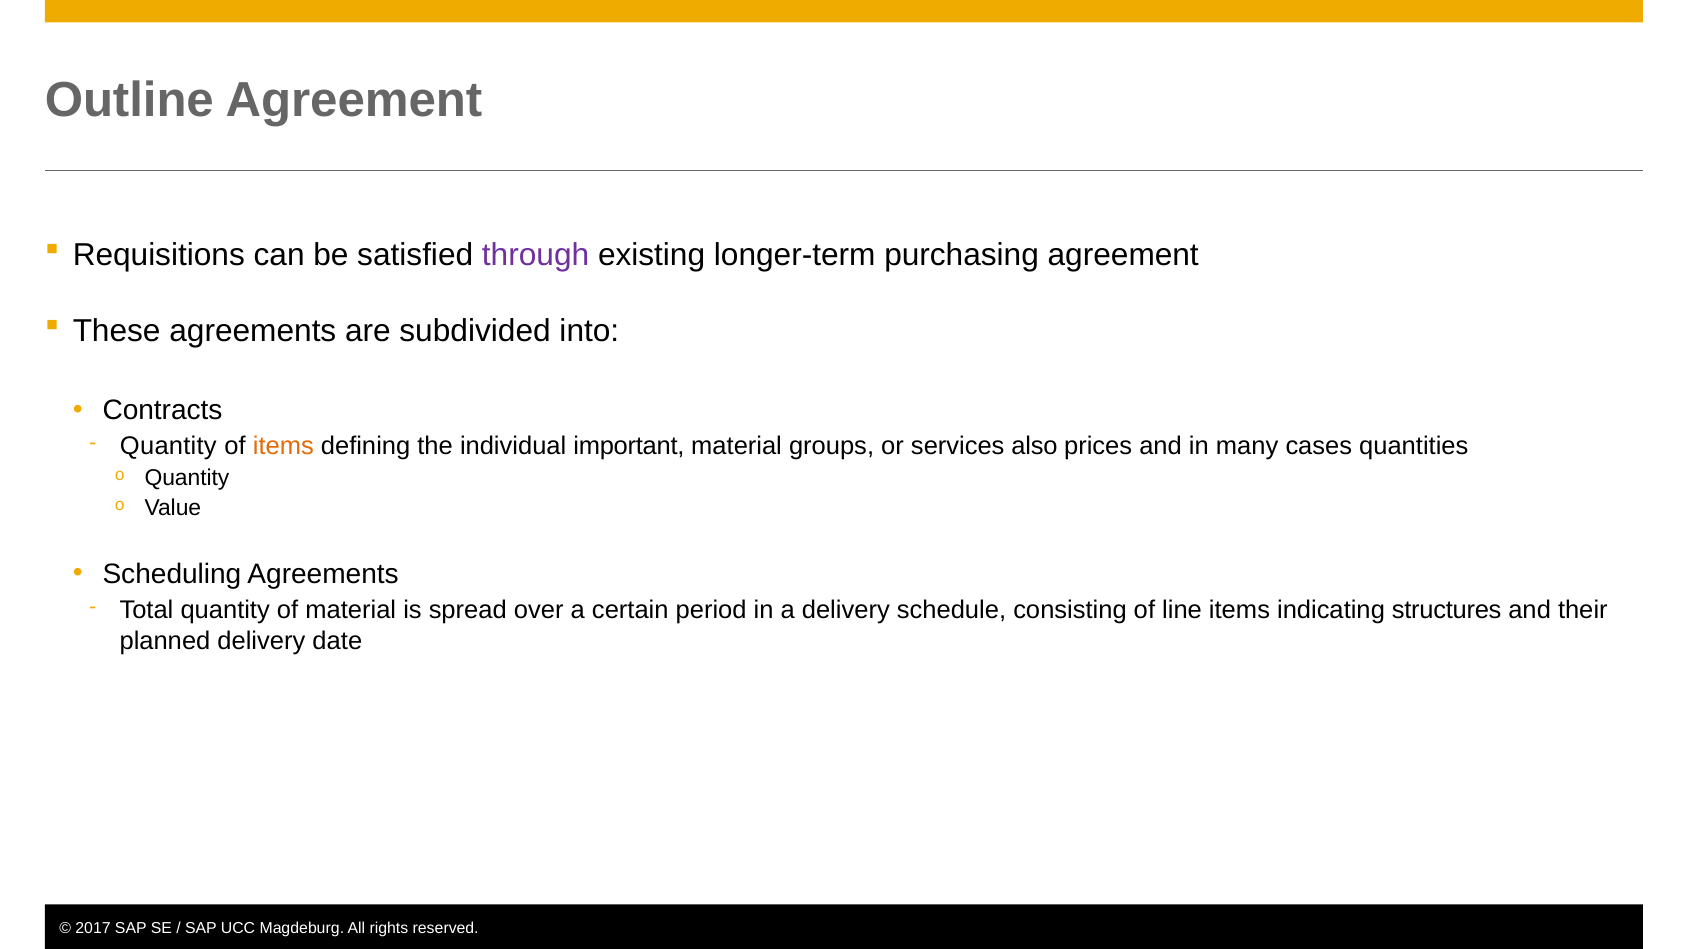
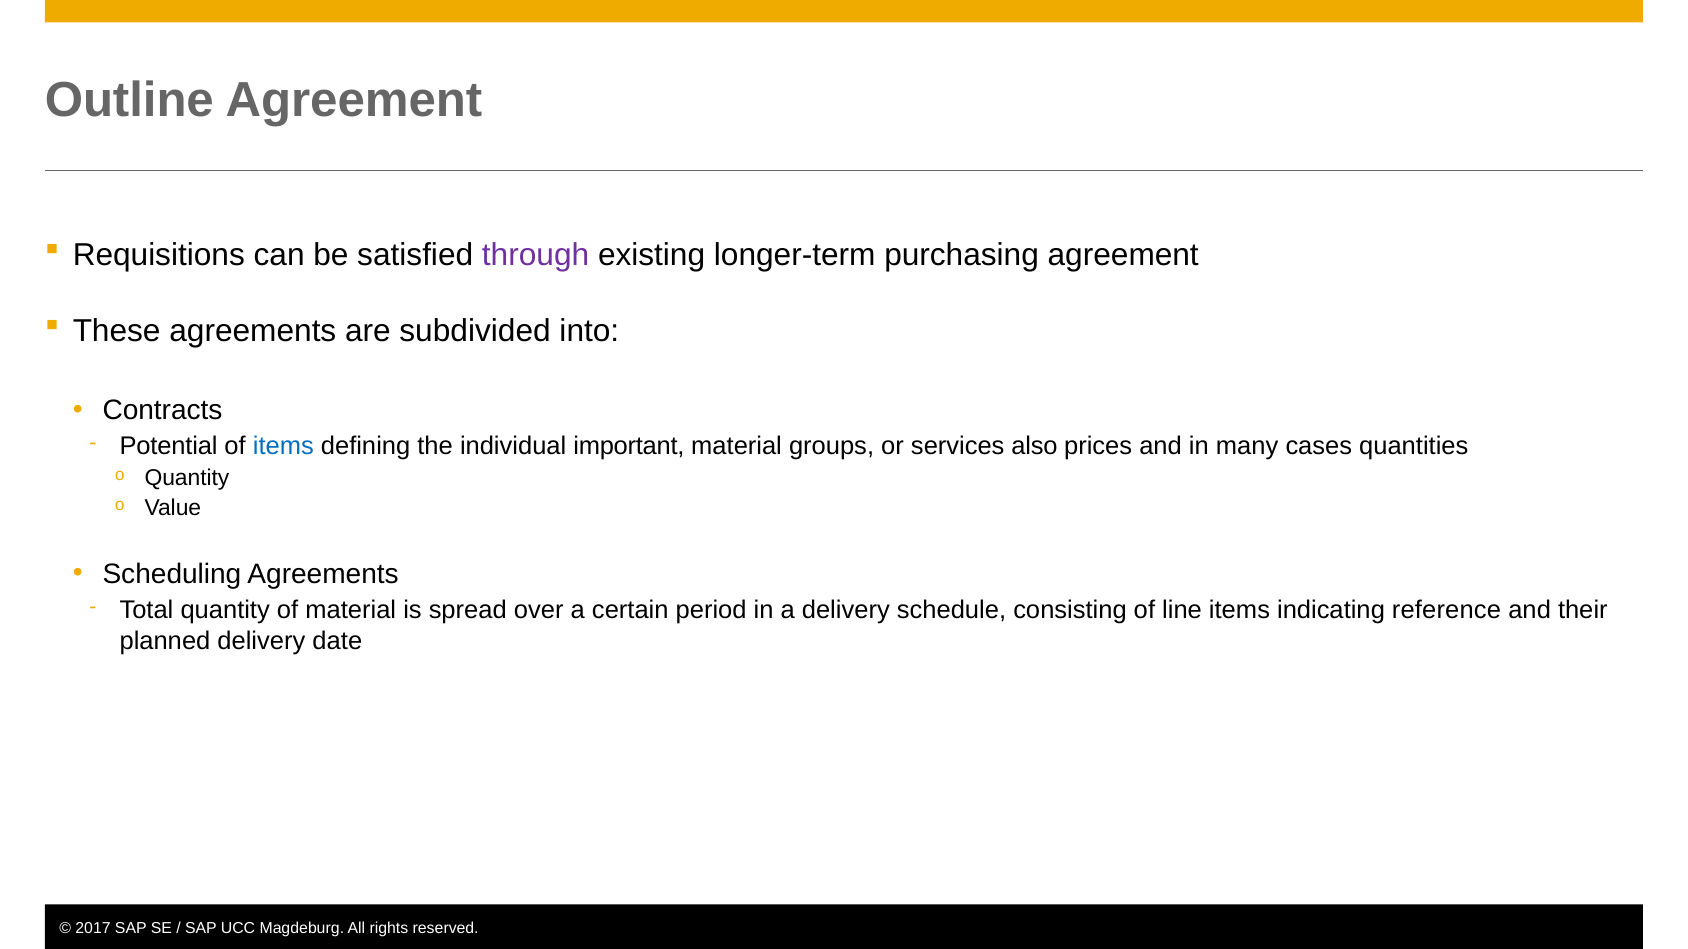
Quantity at (168, 447): Quantity -> Potential
items at (283, 447) colour: orange -> blue
structures: structures -> reference
